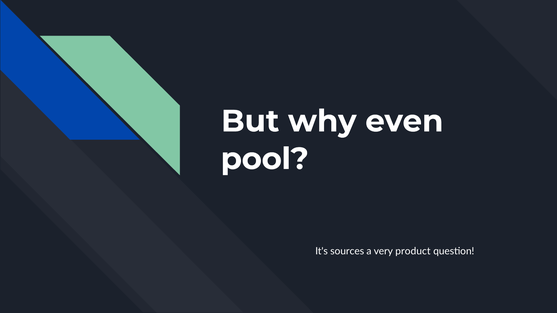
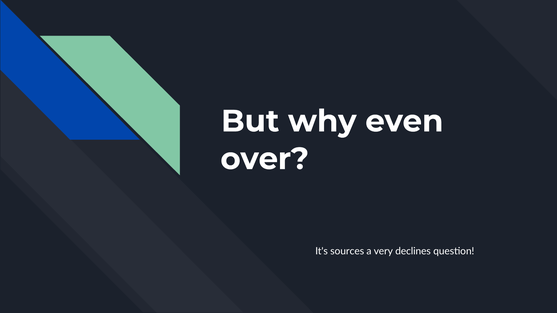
pool: pool -> over
product: product -> declines
